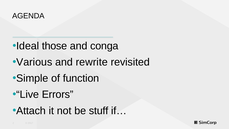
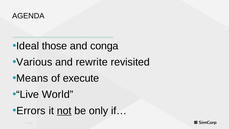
Simple: Simple -> Means
function: function -> execute
Errors: Errors -> World
Attach: Attach -> Errors
not underline: none -> present
stuff: stuff -> only
